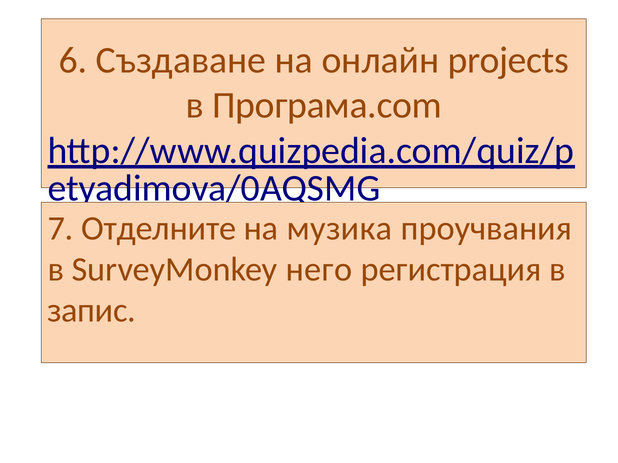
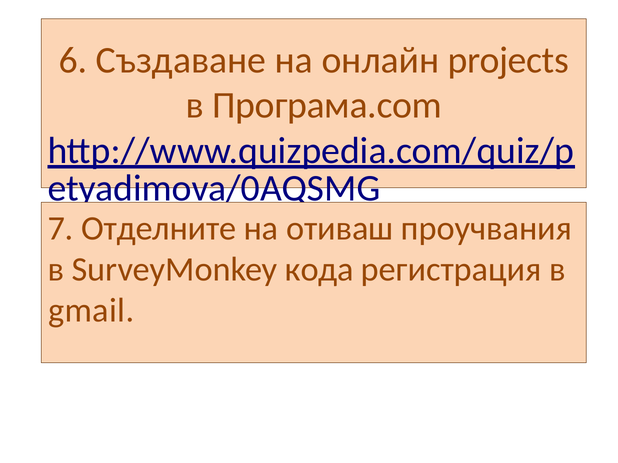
музика: музика -> отиваш
него: него -> кода
запис: запис -> gmail
